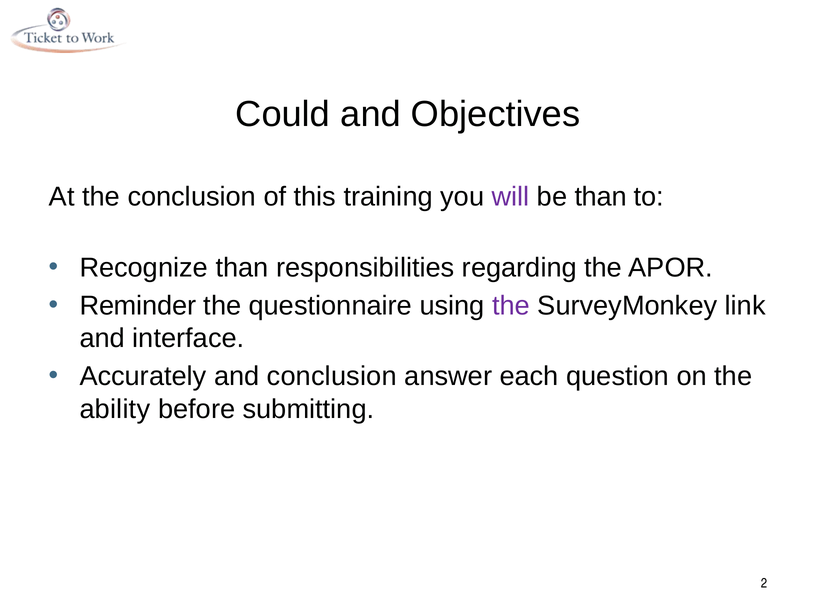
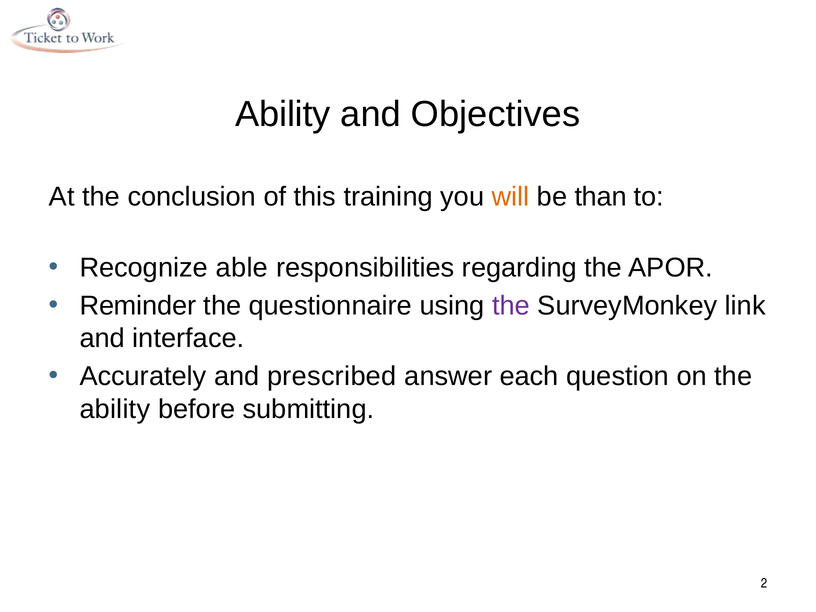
Could at (283, 114): Could -> Ability
will colour: purple -> orange
Recognize than: than -> able
and conclusion: conclusion -> prescribed
